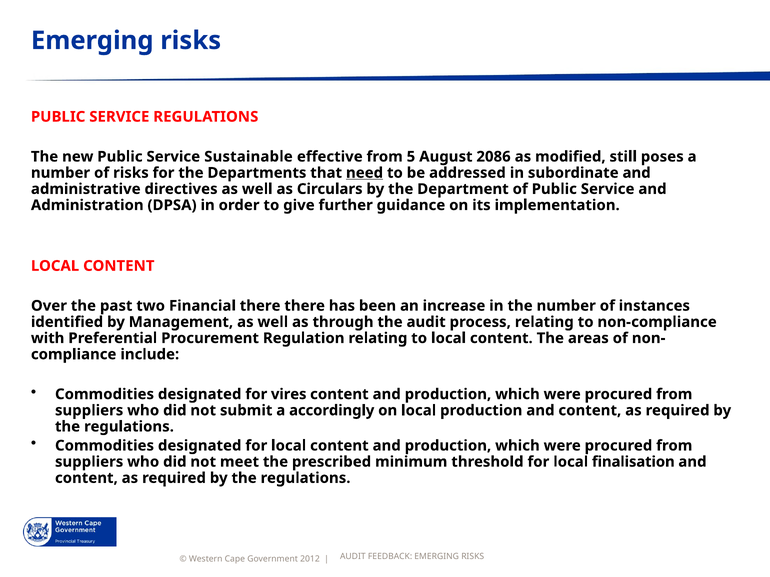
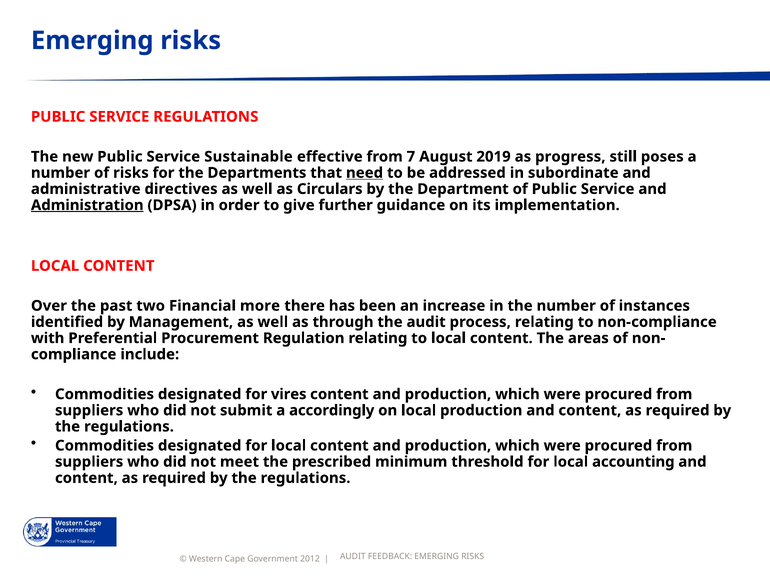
5: 5 -> 7
2086: 2086 -> 2019
modified: modified -> progress
Administration underline: none -> present
Financial there: there -> more
finalisation: finalisation -> accounting
